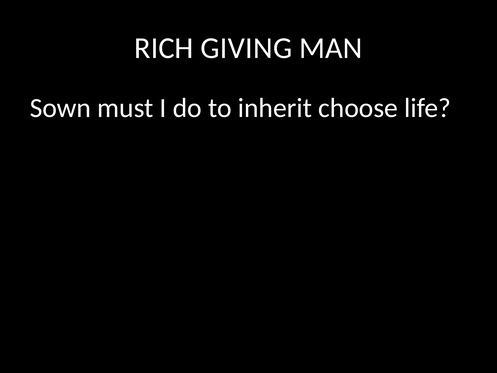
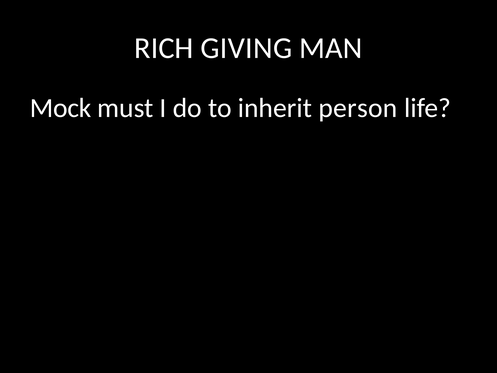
Sown: Sown -> Mock
choose: choose -> person
